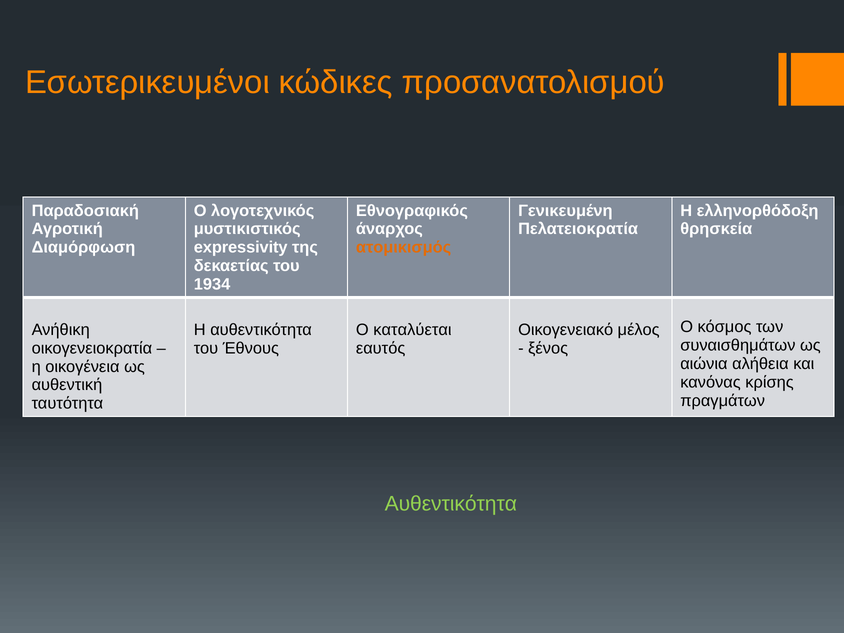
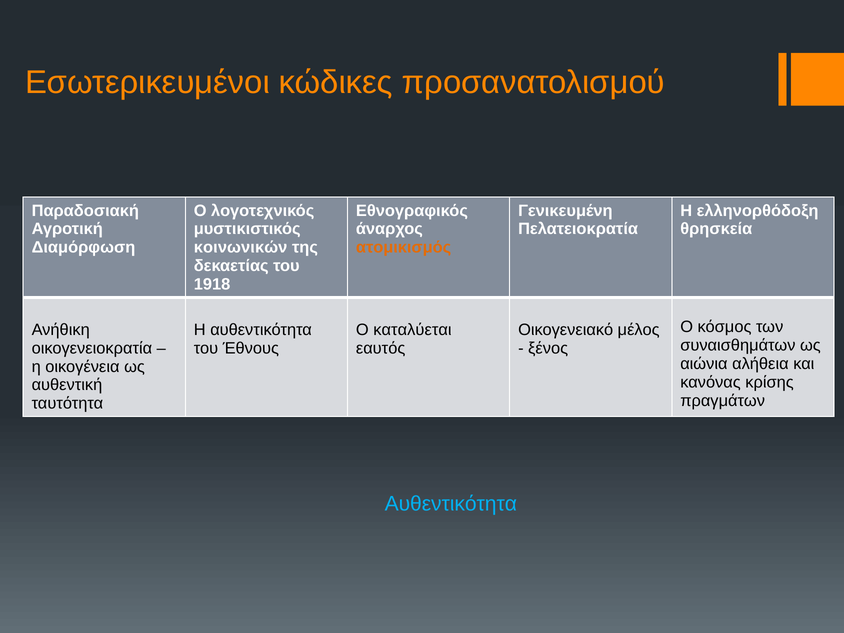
expressivity: expressivity -> κοινωνικών
1934: 1934 -> 1918
Αυθεντικότητα at (451, 504) colour: light green -> light blue
